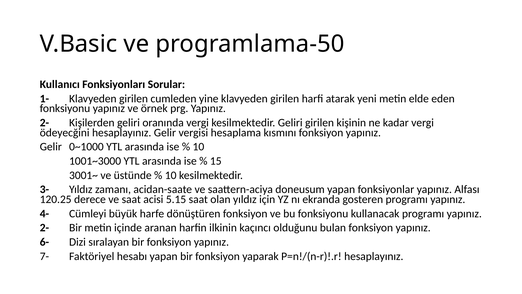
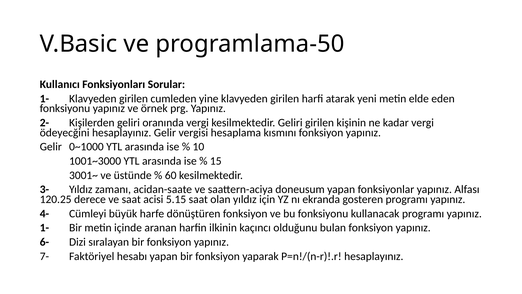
10 at (171, 175): 10 -> 60
2- at (44, 228): 2- -> 1-
